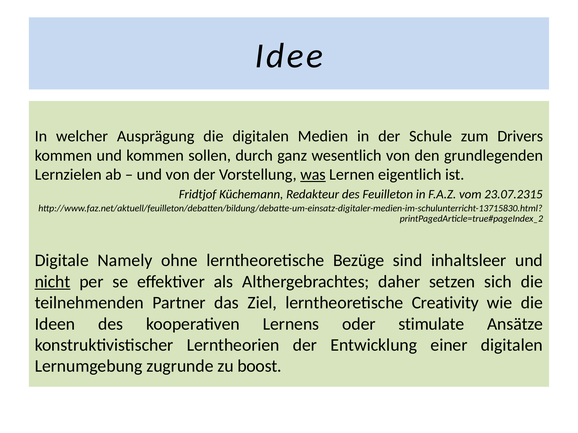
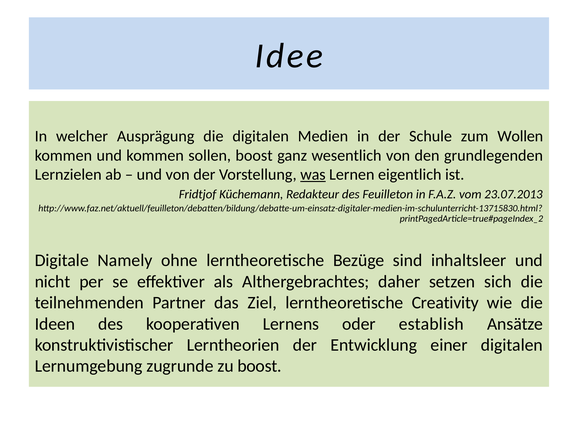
Drivers: Drivers -> Wollen
sollen durch: durch -> boost
23.07.2315: 23.07.2315 -> 23.07.2013
nicht underline: present -> none
stimulate: stimulate -> establish
